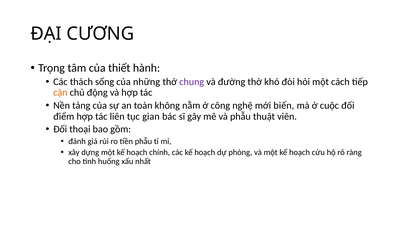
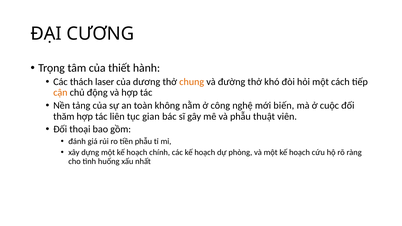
sống: sống -> laser
những: những -> dương
chung colour: purple -> orange
điểm: điểm -> thăm
